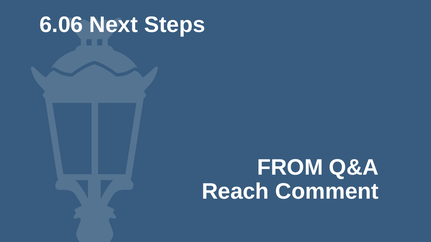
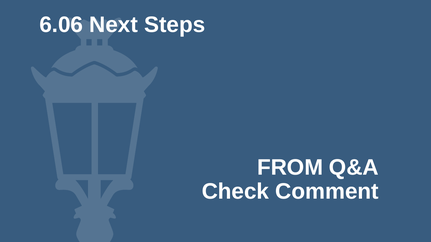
Reach: Reach -> Check
